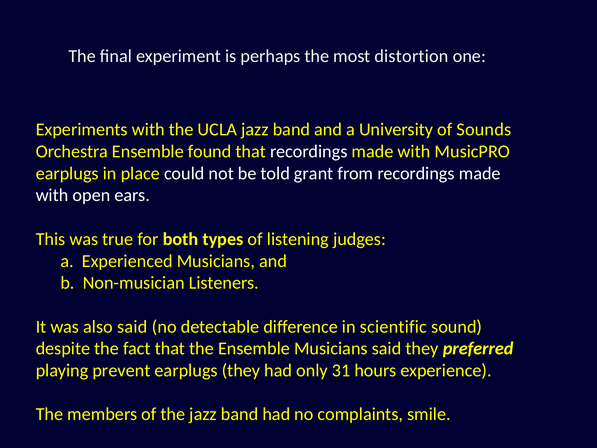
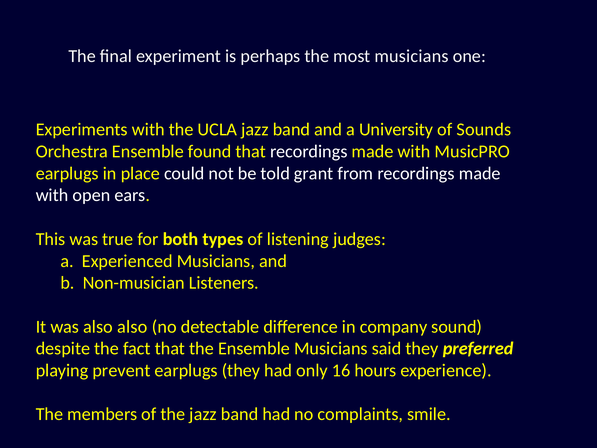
most distortion: distortion -> musicians
also said: said -> also
scientific: scientific -> company
31: 31 -> 16
